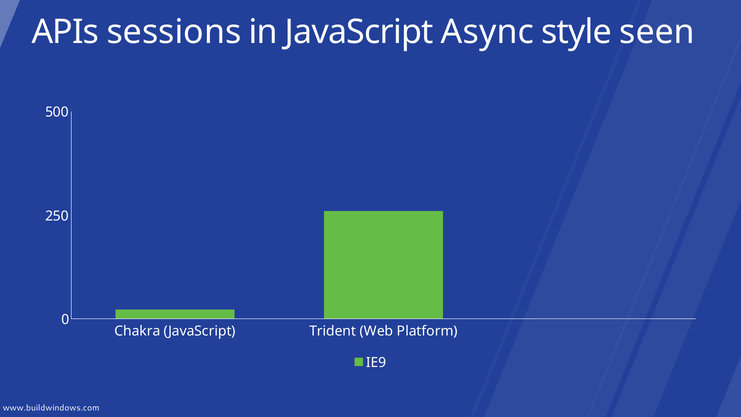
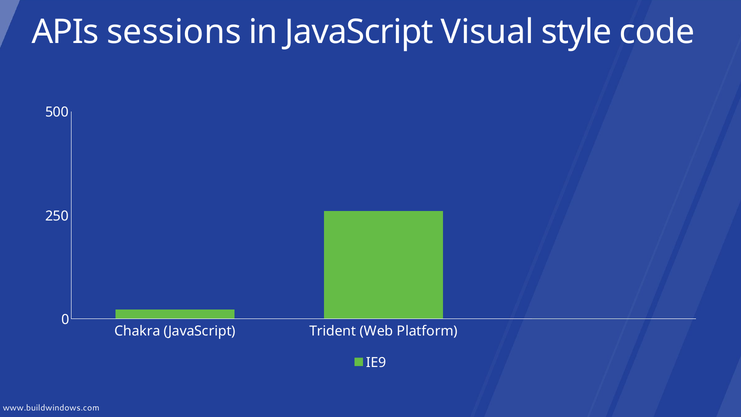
Async: Async -> Visual
seen: seen -> code
